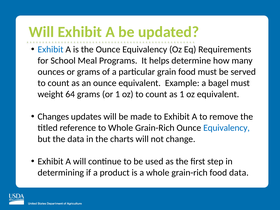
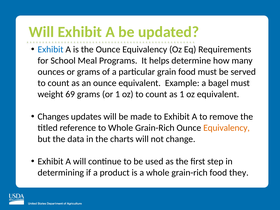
64: 64 -> 69
Equivalency at (227, 128) colour: blue -> orange
food data: data -> they
